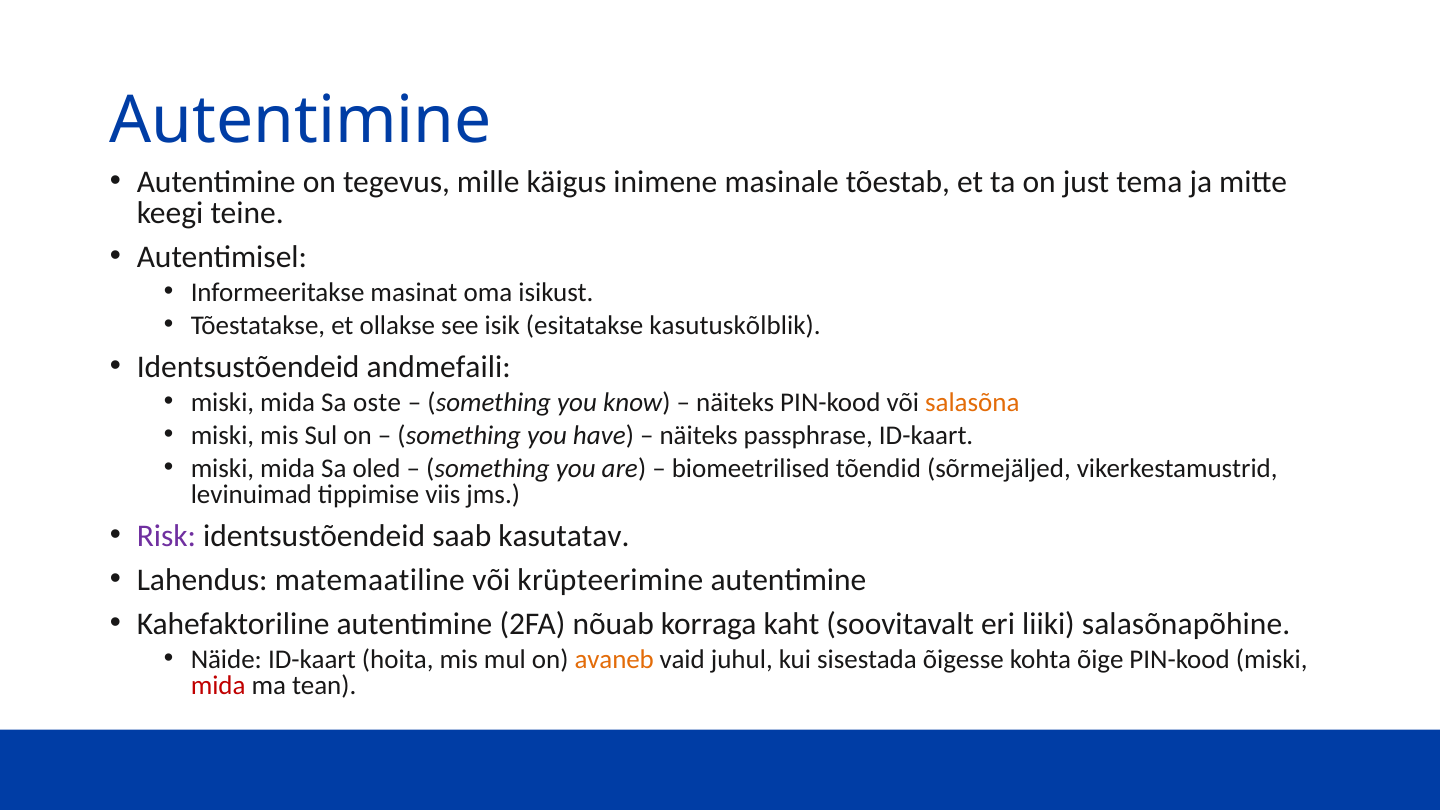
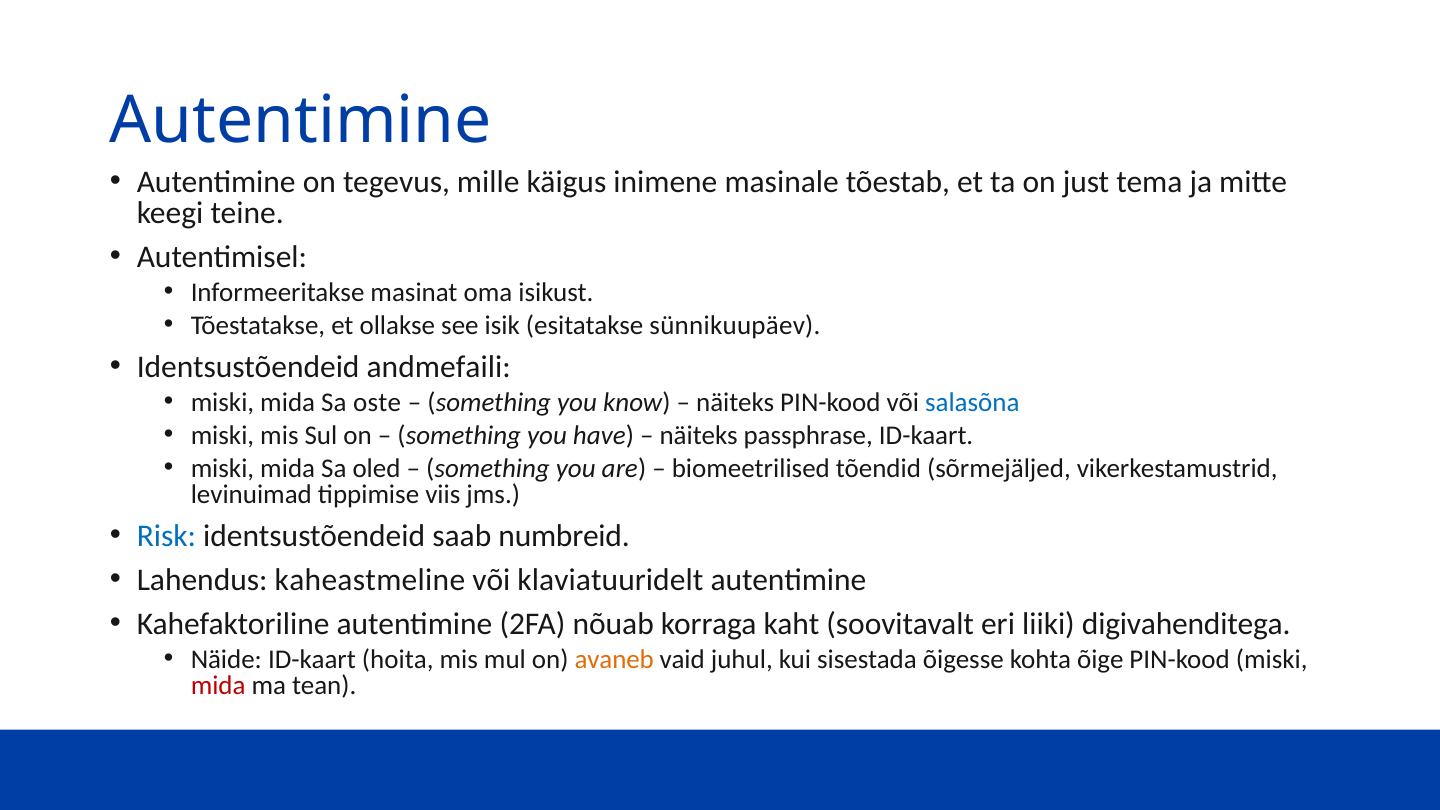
kasutuskõlblik: kasutuskõlblik -> sünnikuupäev
salasõna colour: orange -> blue
Risk colour: purple -> blue
kasutatav: kasutatav -> numbreid
matemaatiline: matemaatiline -> kaheastmeline
krüpteerimine: krüpteerimine -> klaviatuuridelt
salasõnapõhine: salasõnapõhine -> digivahenditega
